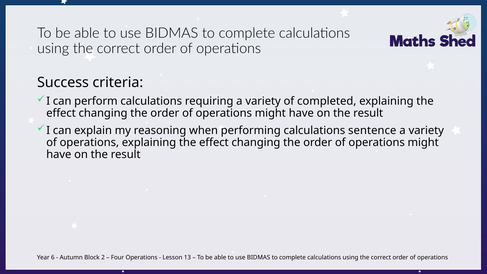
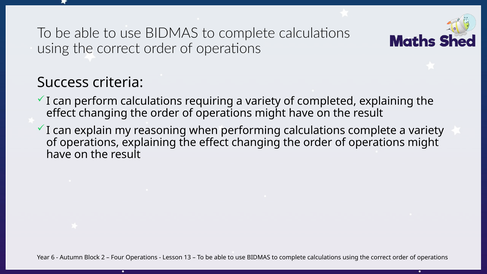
calculations sentence: sentence -> complete
